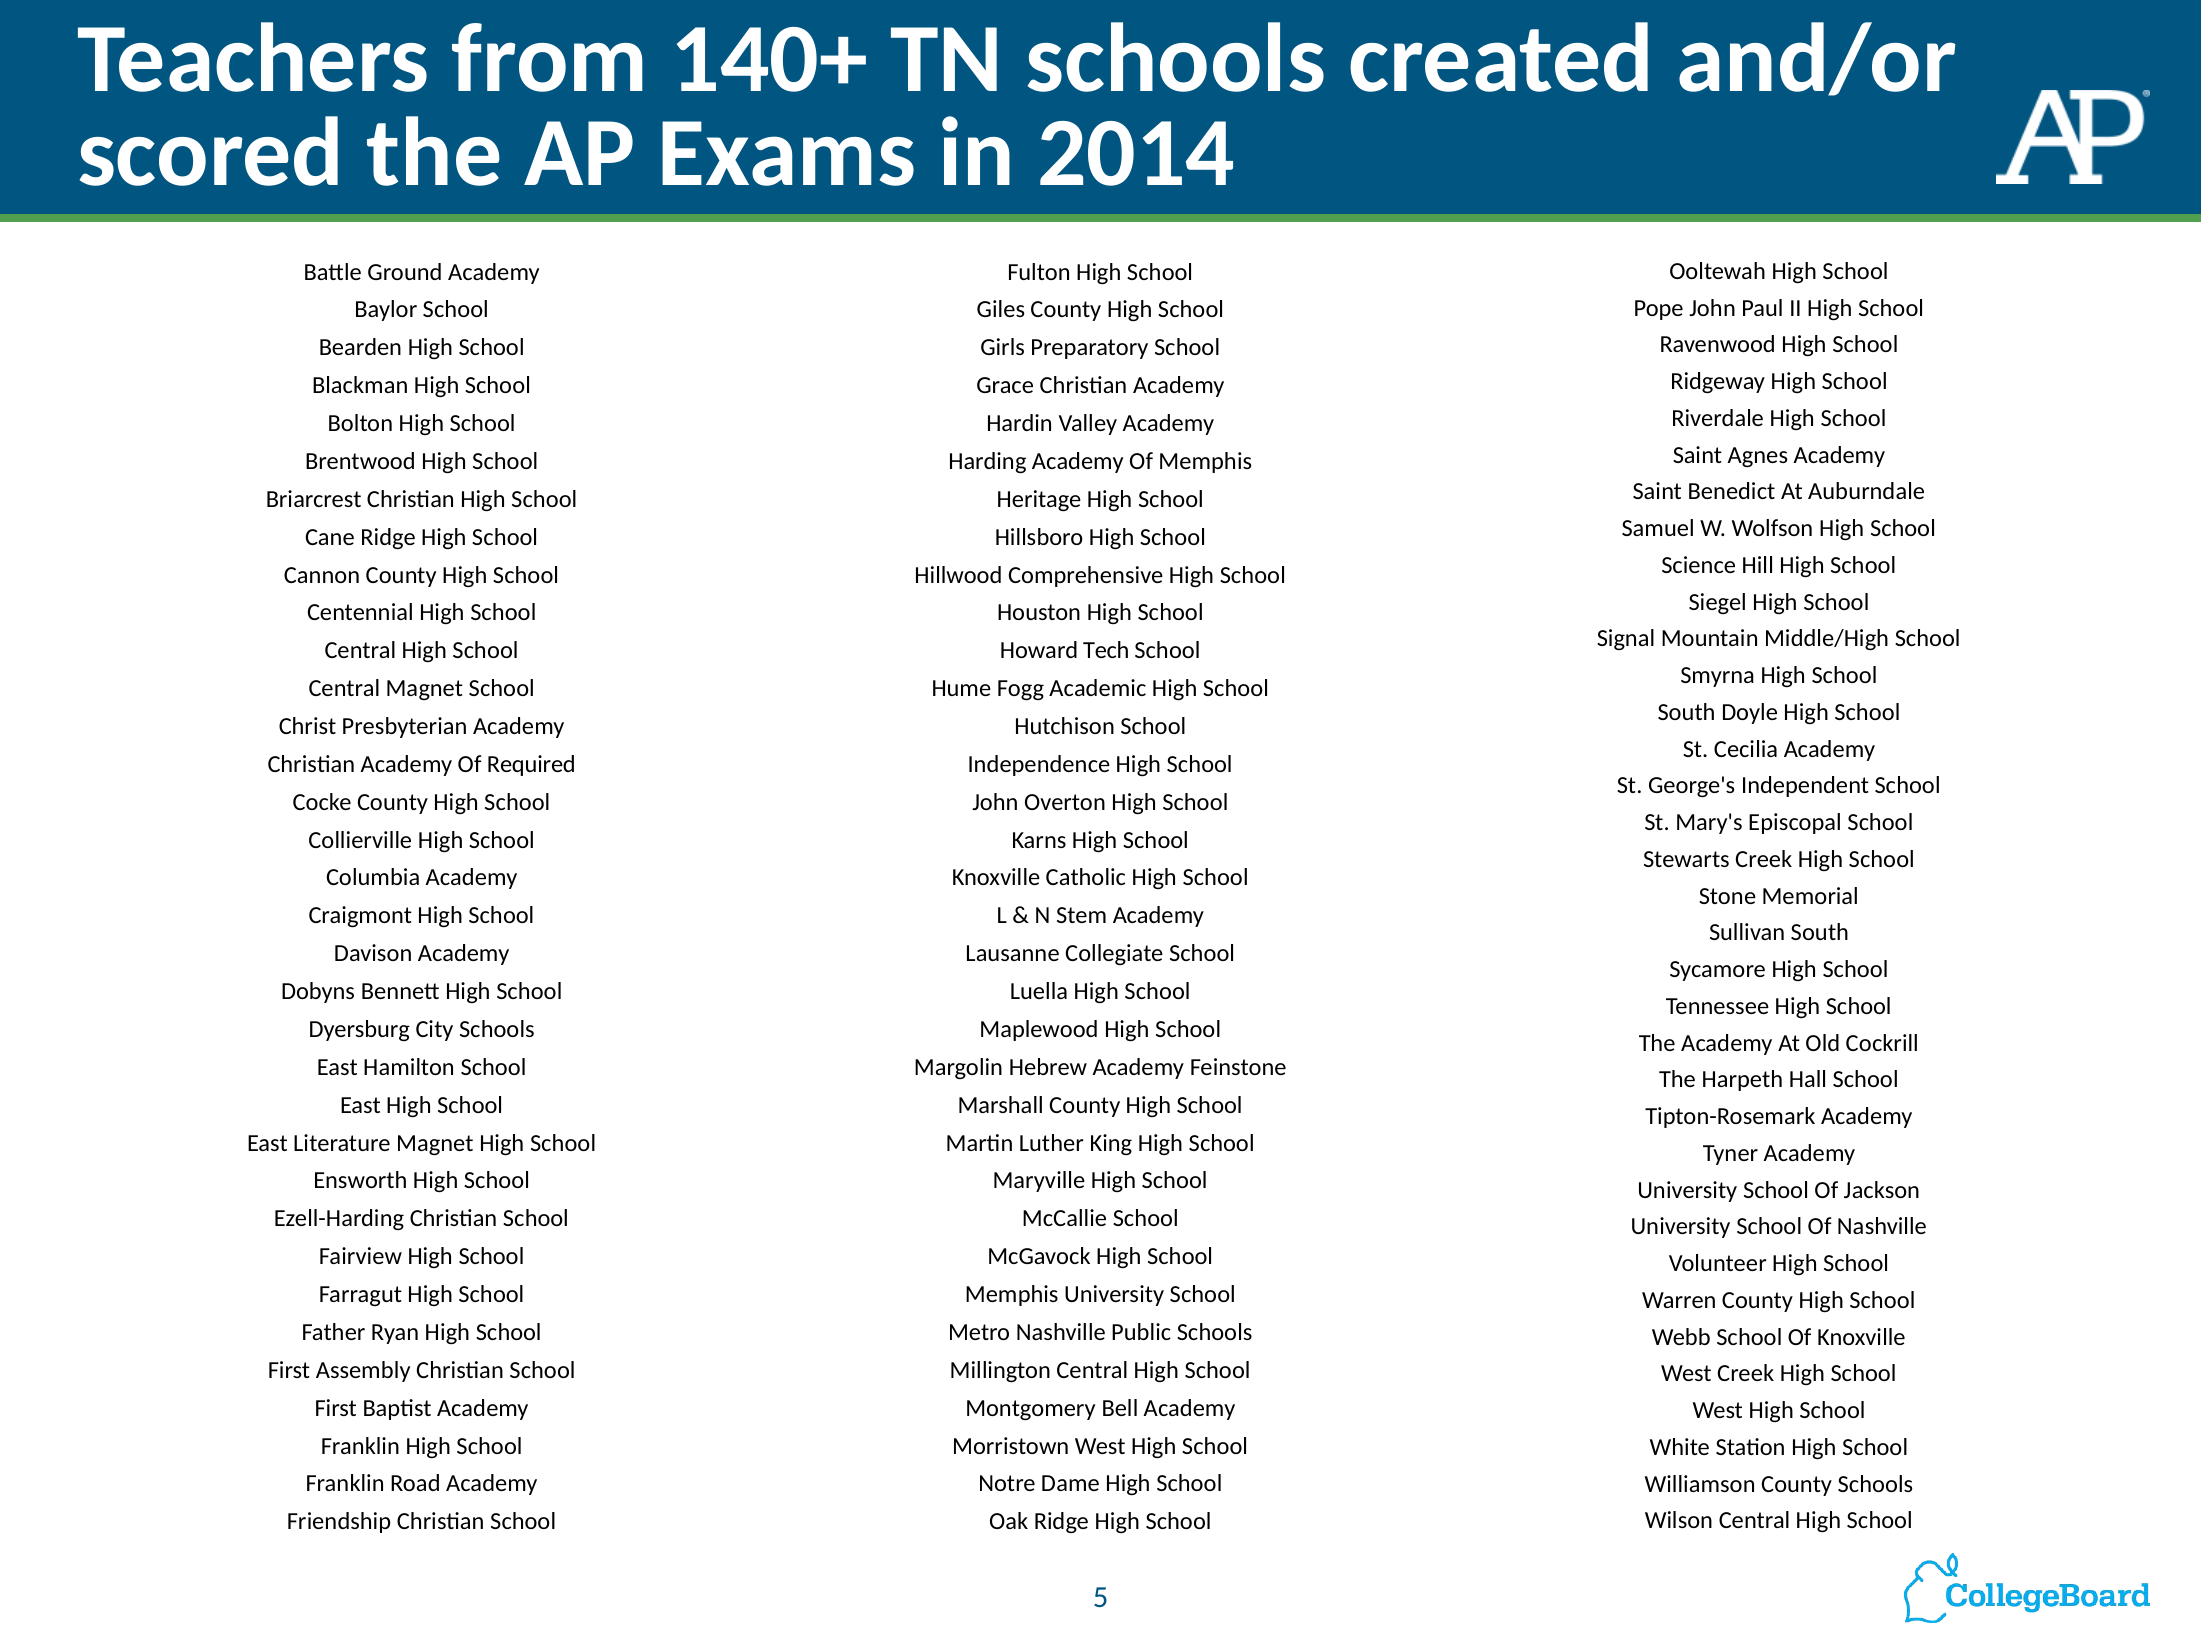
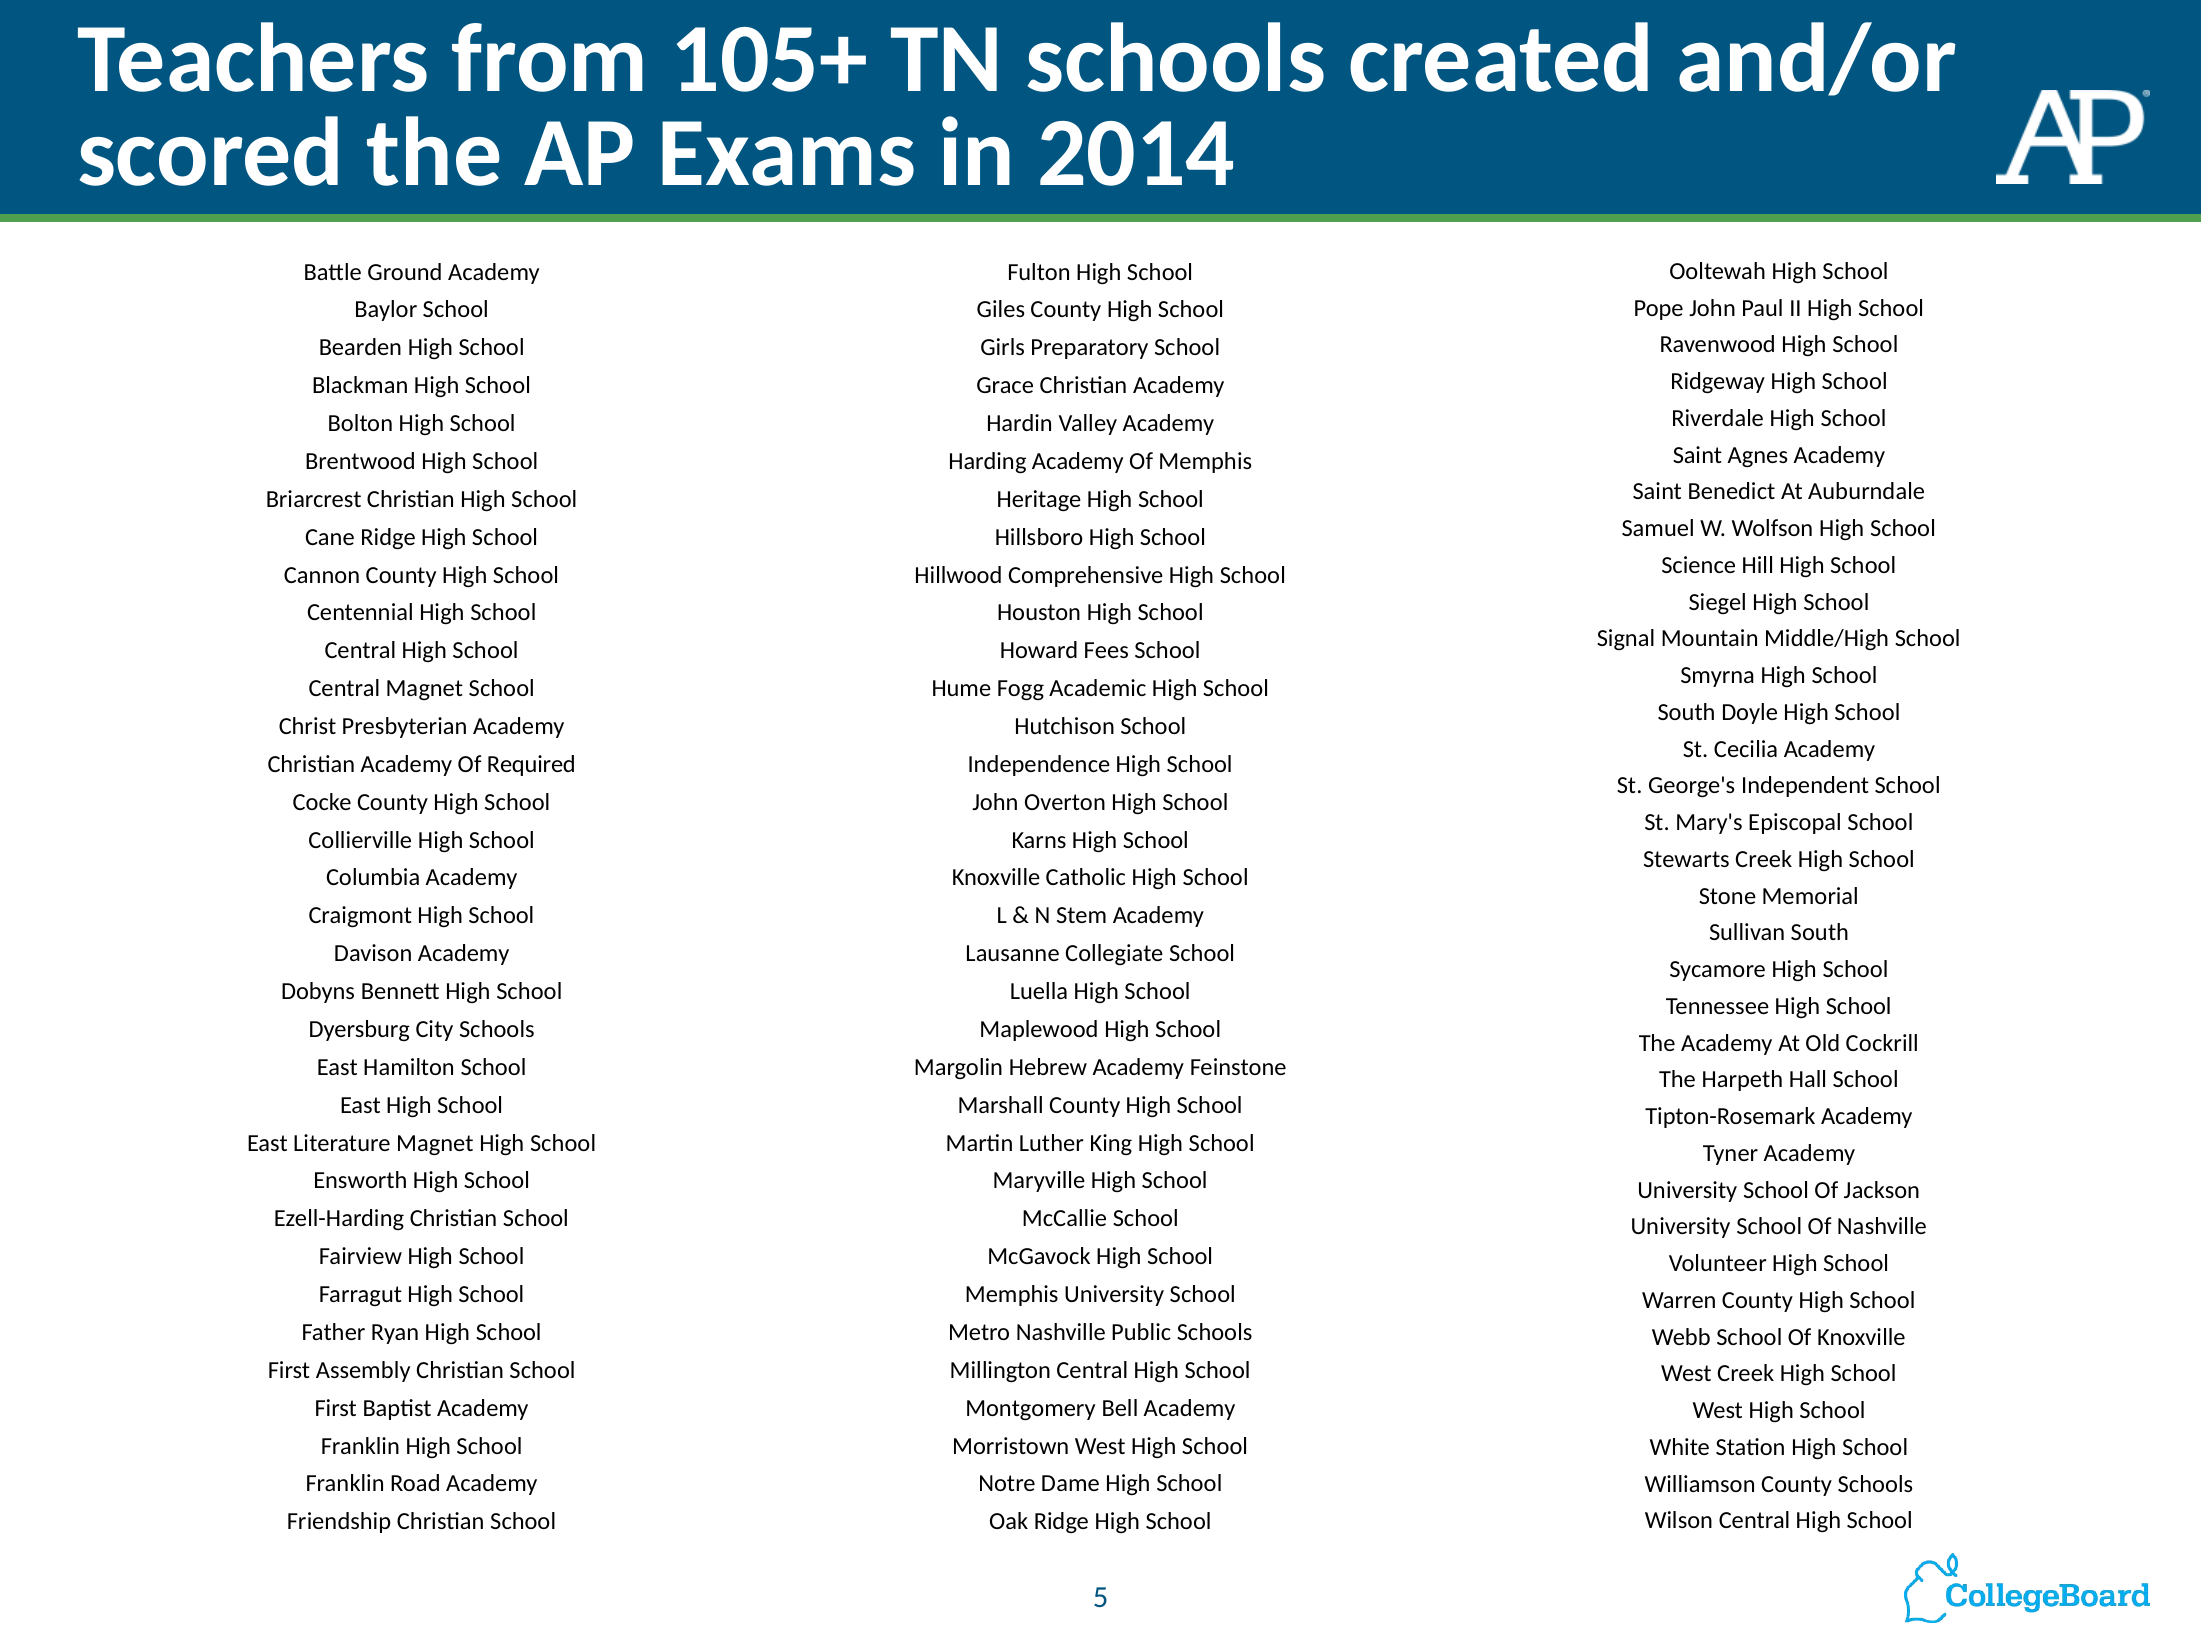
140+: 140+ -> 105+
Tech: Tech -> Fees
